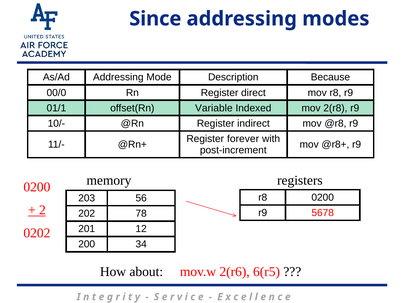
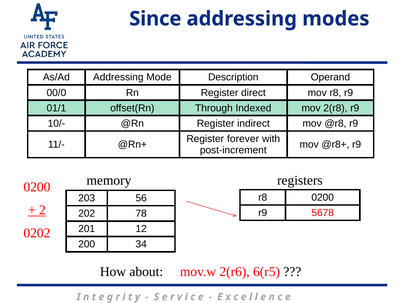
Because: Because -> Operand
Variable: Variable -> Through
